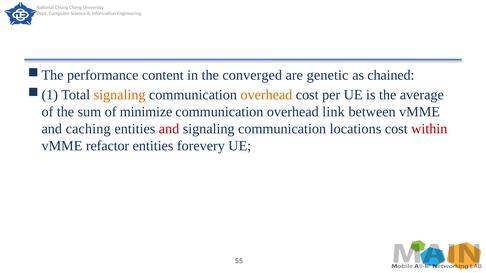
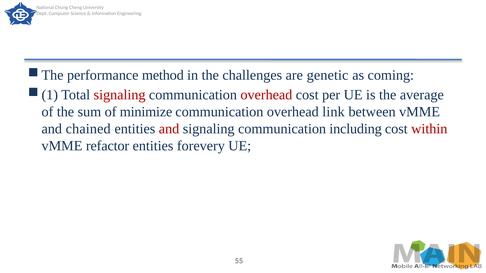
content: content -> method
converged: converged -> challenges
chained: chained -> coming
signaling at (120, 95) colour: orange -> red
overhead at (266, 95) colour: orange -> red
caching: caching -> chained
locations: locations -> including
